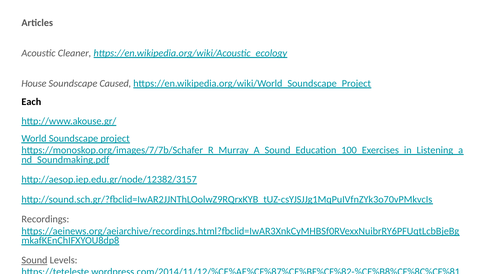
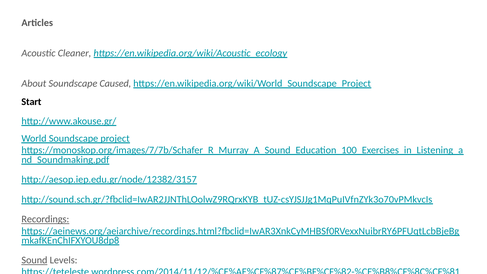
House: House -> About
Each: Each -> Start
Recordings underline: none -> present
